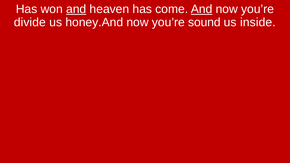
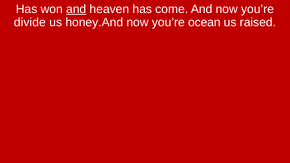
And at (202, 9) underline: present -> none
sound: sound -> ocean
inside: inside -> raised
